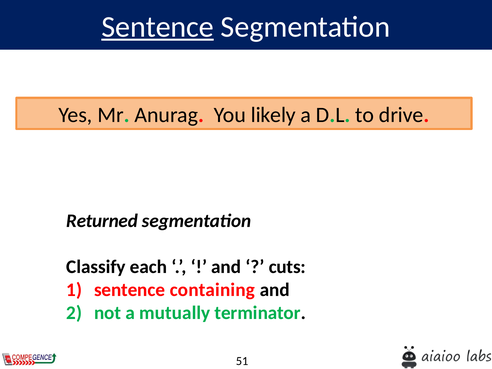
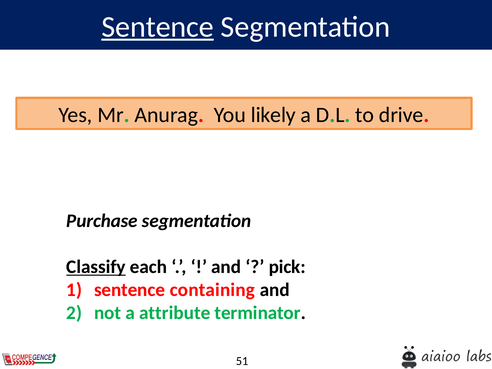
Returned: Returned -> Purchase
Classify underline: none -> present
cuts: cuts -> pick
mutually: mutually -> attribute
